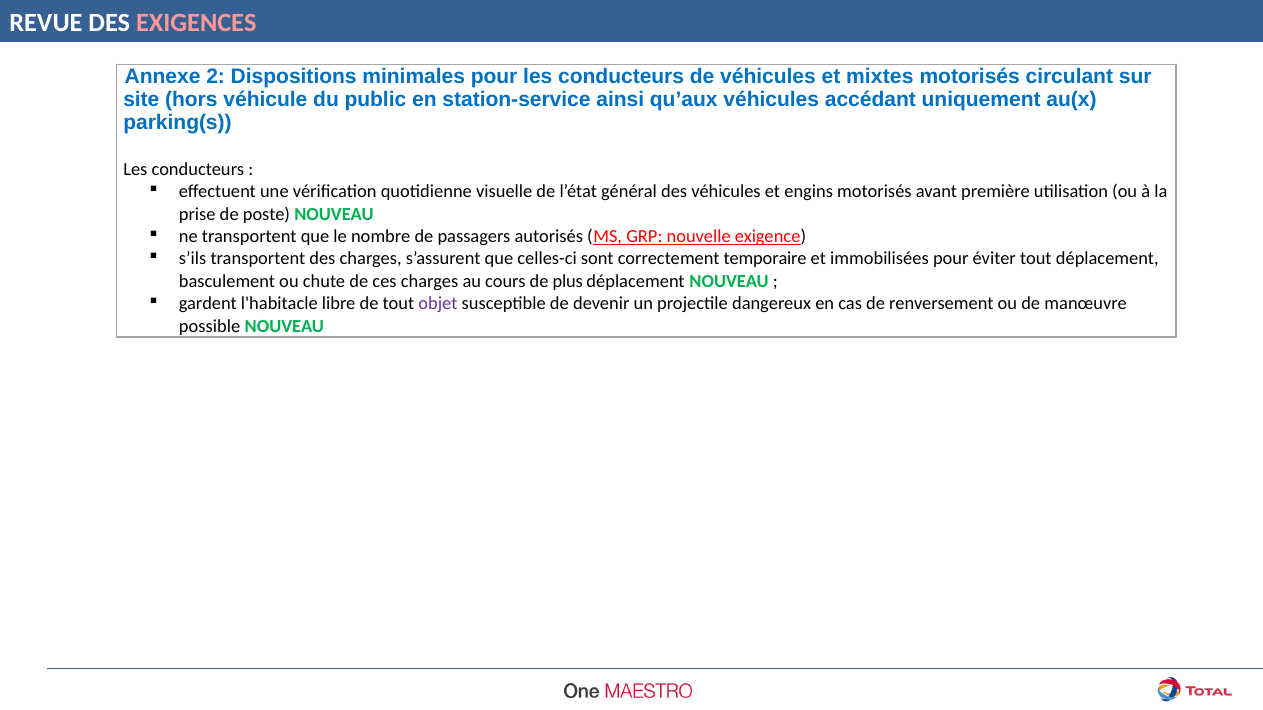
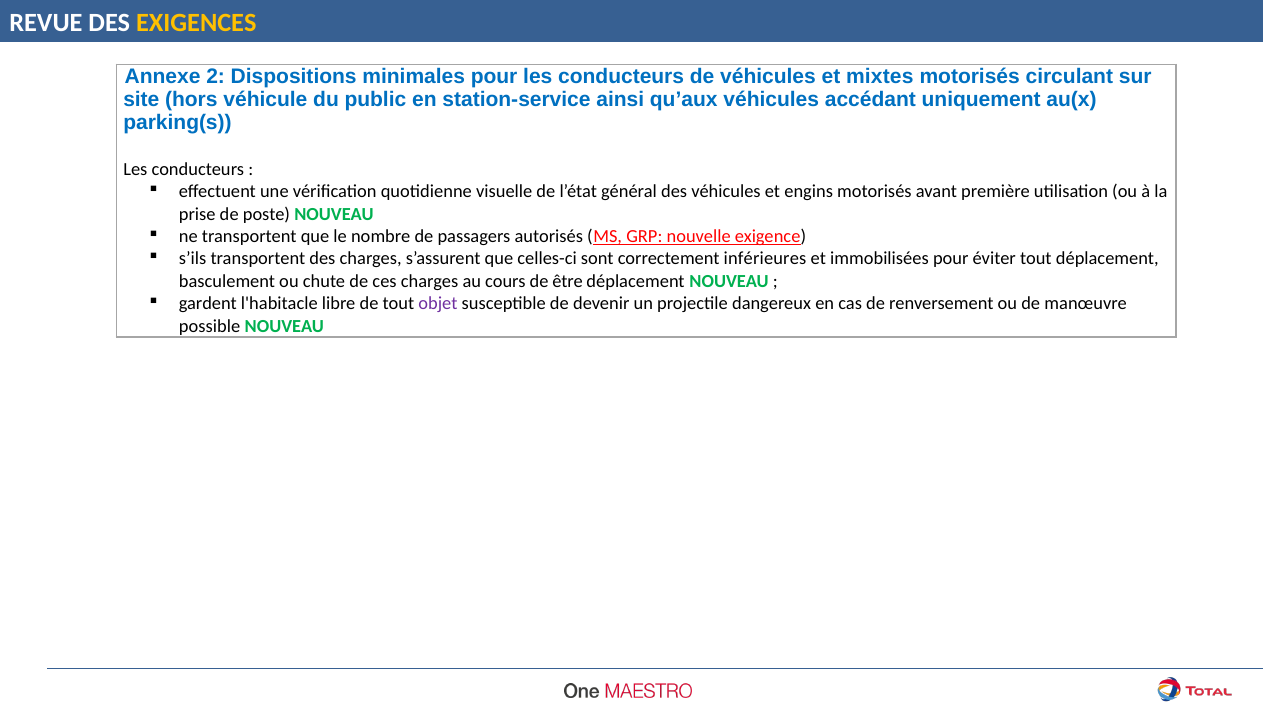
EXIGENCES colour: pink -> yellow
temporaire: temporaire -> inférieures
plus: plus -> être
